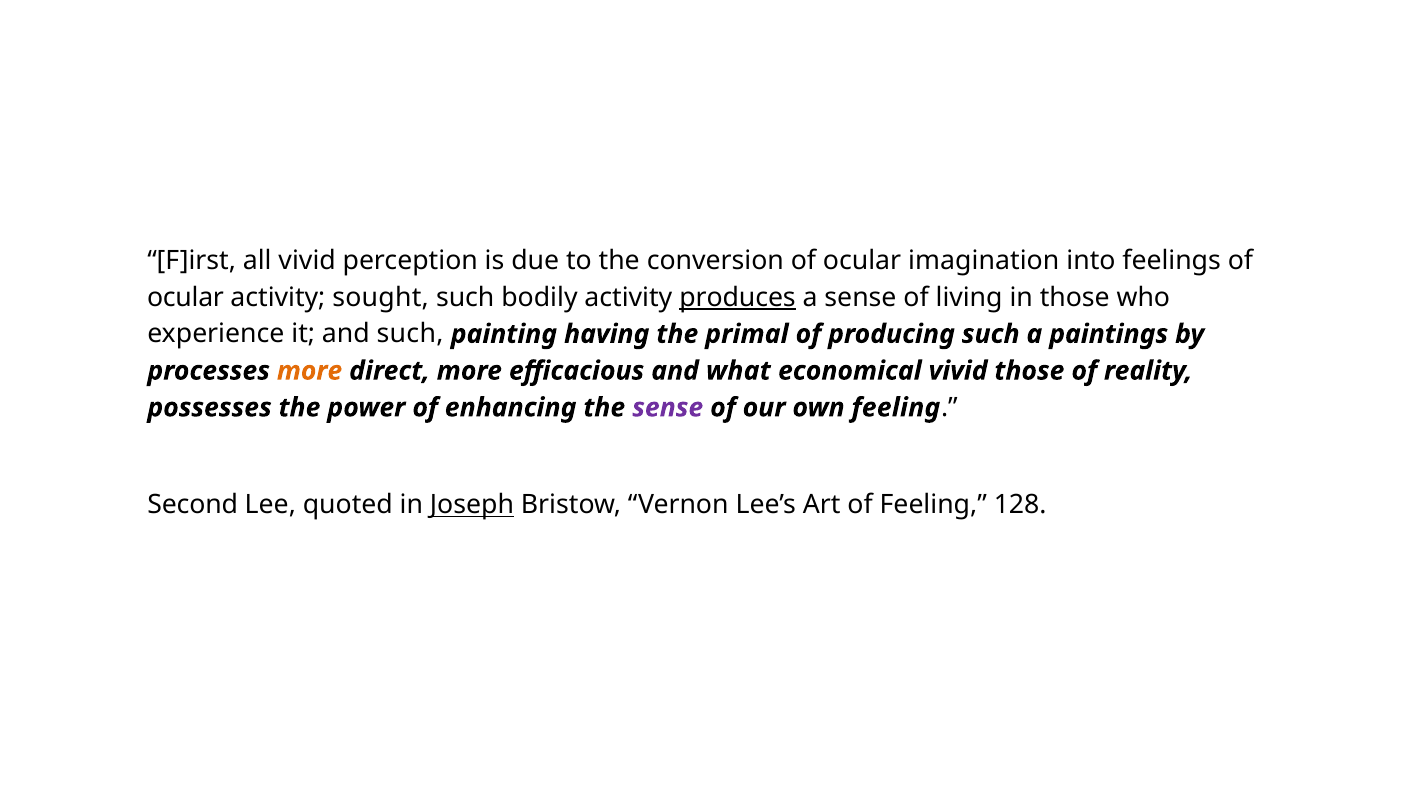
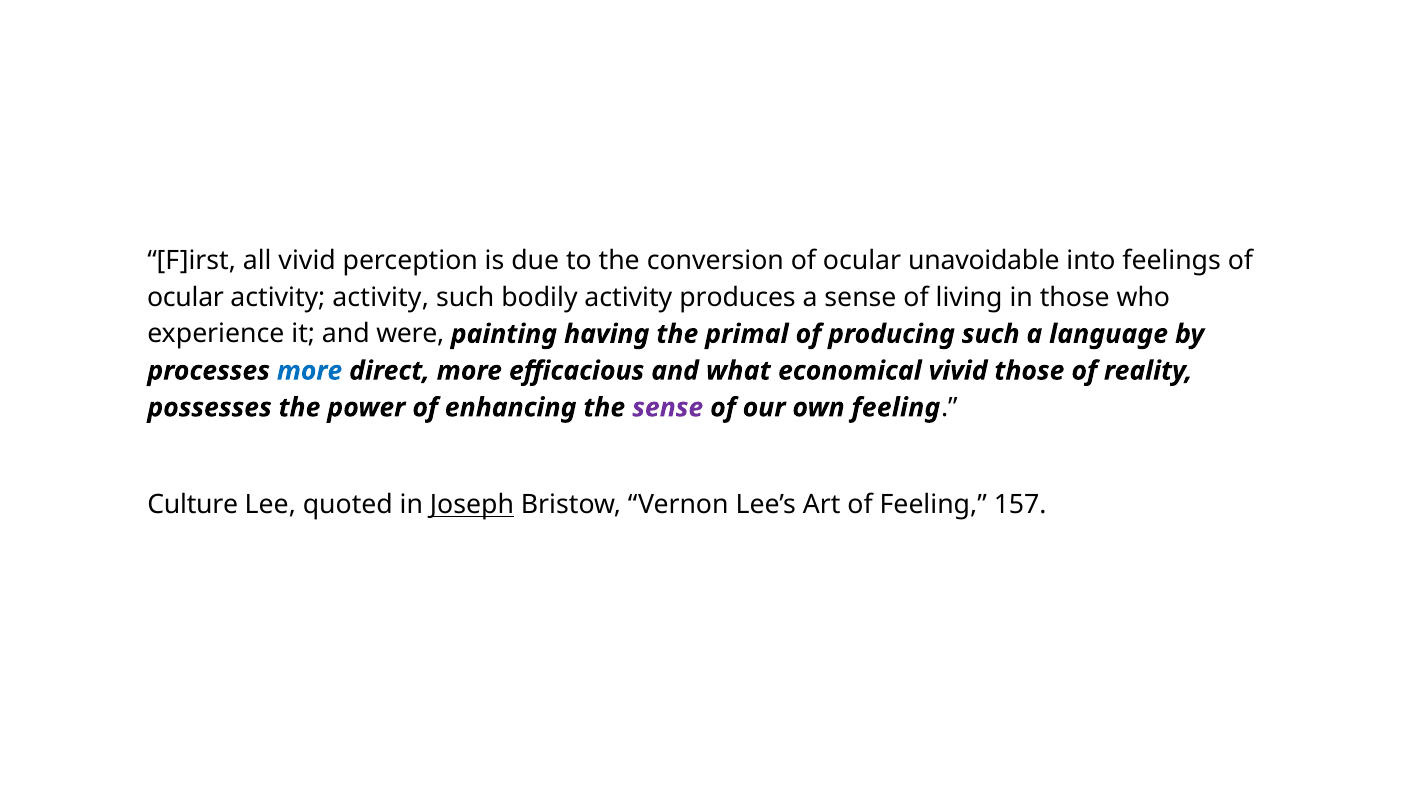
imagination: imagination -> unavoidable
activity sought: sought -> activity
produces underline: present -> none
and such: such -> were
paintings: paintings -> language
more at (310, 371) colour: orange -> blue
Second: Second -> Culture
128: 128 -> 157
